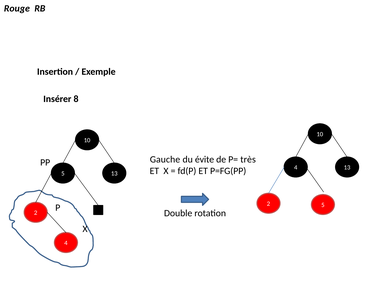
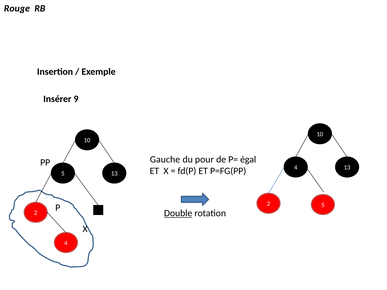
8: 8 -> 9
évite: évite -> pour
très: très -> égal
Double underline: none -> present
